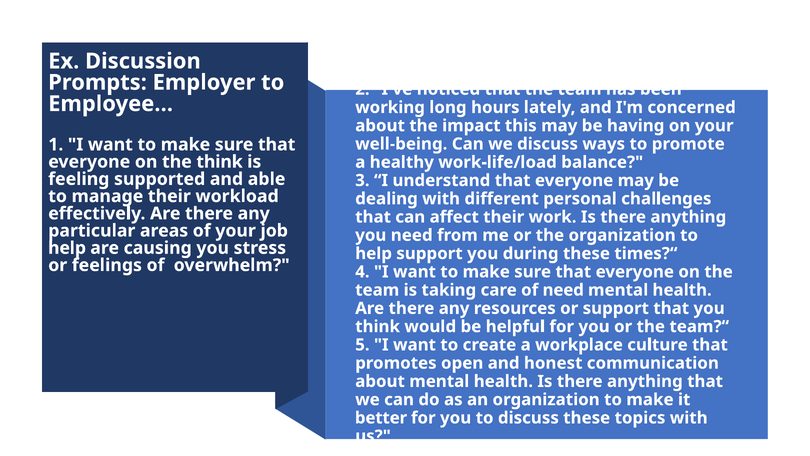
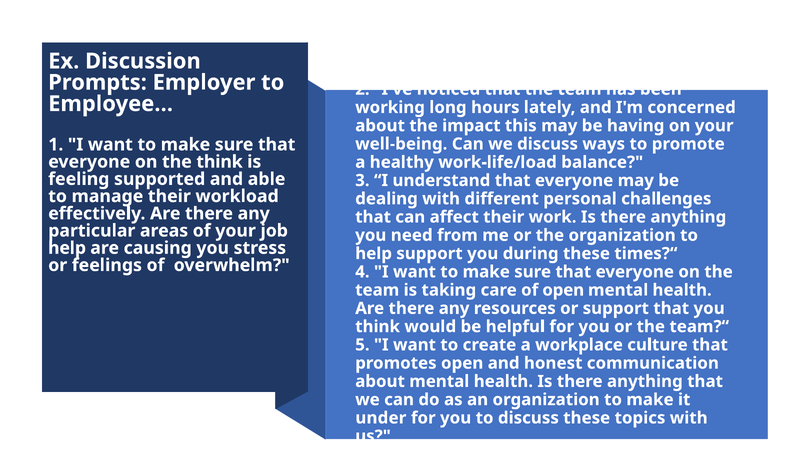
of need: need -> open
better: better -> under
